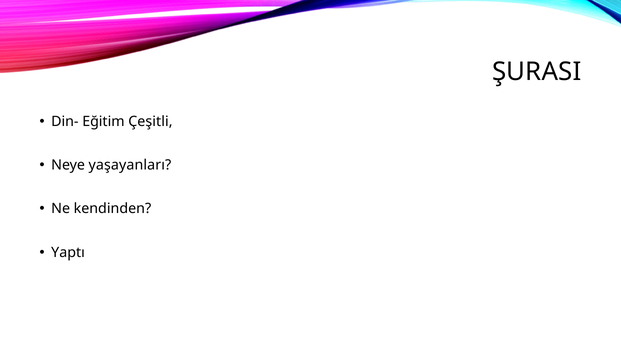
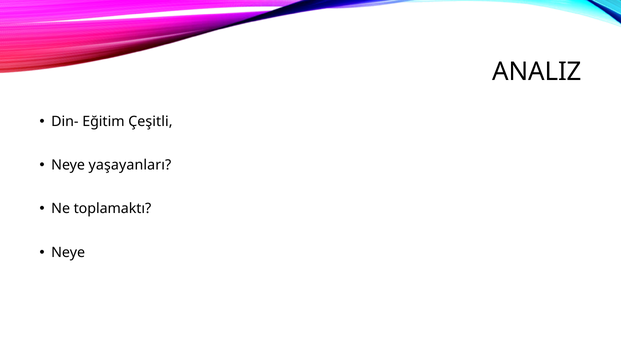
ŞURASI: ŞURASI -> ANALIZ
kendinden: kendinden -> toplamaktı
Yaptı at (68, 253): Yaptı -> Neye
